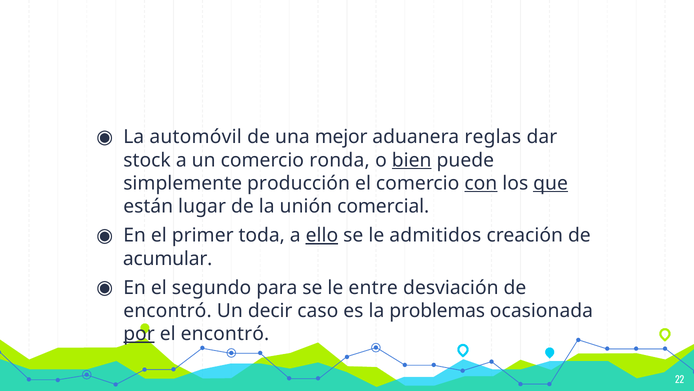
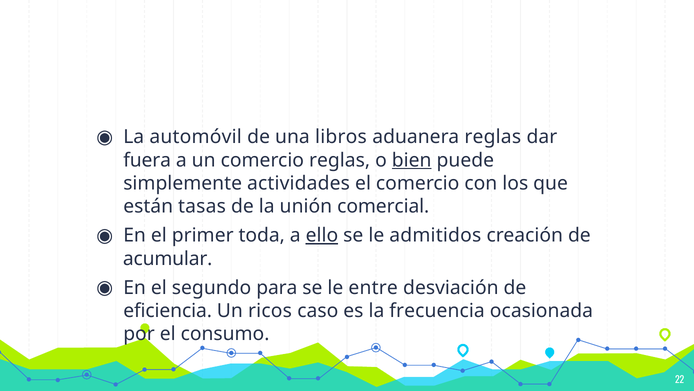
mejor: mejor -> libros
stock: stock -> fuera
comercio ronda: ronda -> reglas
producción: producción -> actividades
con underline: present -> none
que underline: present -> none
lugar: lugar -> tasas
encontró at (167, 310): encontró -> eficiencia
decir: decir -> ricos
problemas: problemas -> frecuencia
por underline: present -> none
el encontró: encontró -> consumo
